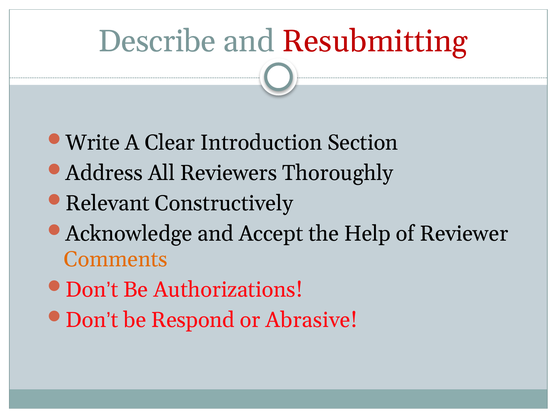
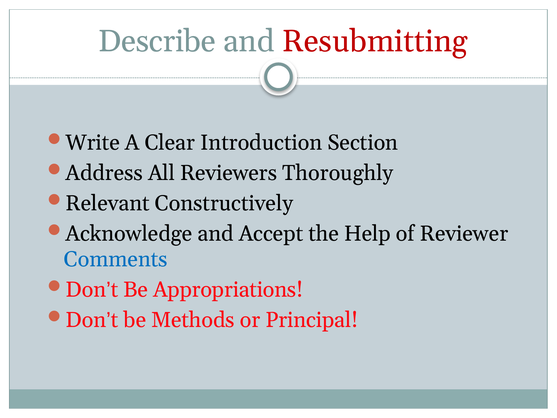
Comments colour: orange -> blue
Authorizations: Authorizations -> Appropriations
Respond: Respond -> Methods
Abrasive: Abrasive -> Principal
